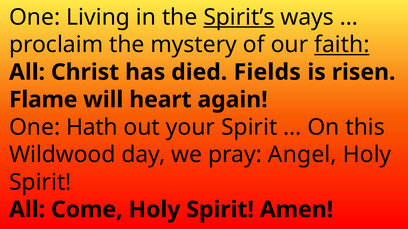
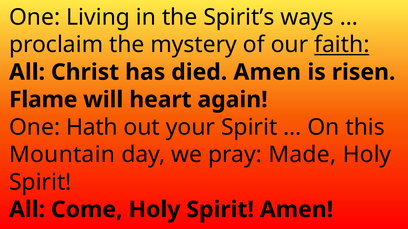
Spirit’s underline: present -> none
died Fields: Fields -> Amen
Wildwood: Wildwood -> Mountain
Angel: Angel -> Made
